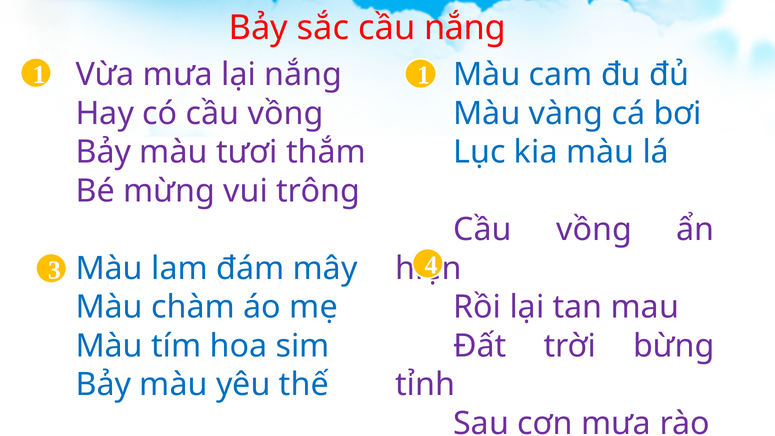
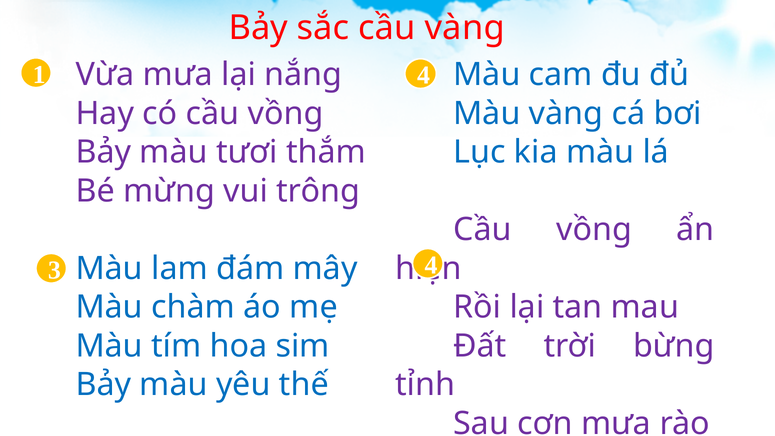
cầu nắng: nắng -> vàng
1 1: 1 -> 4
